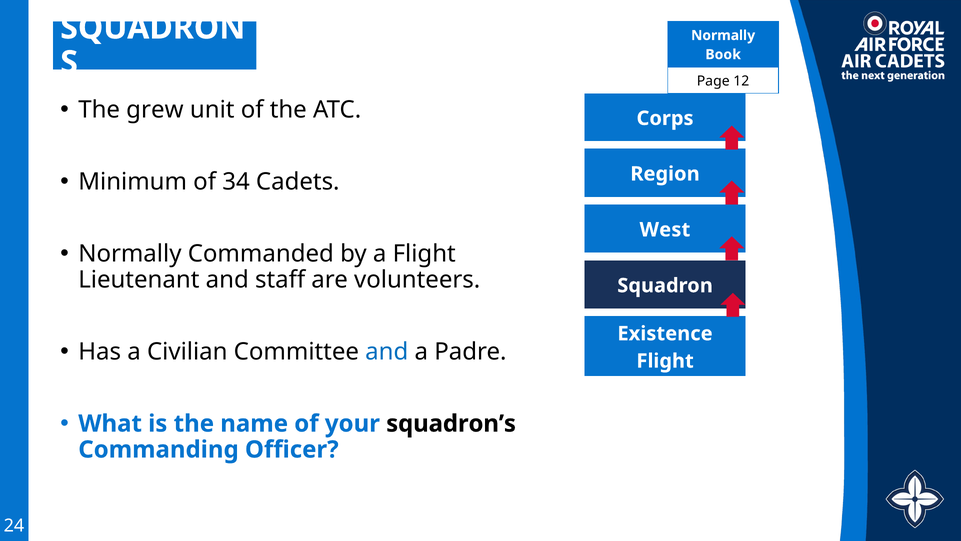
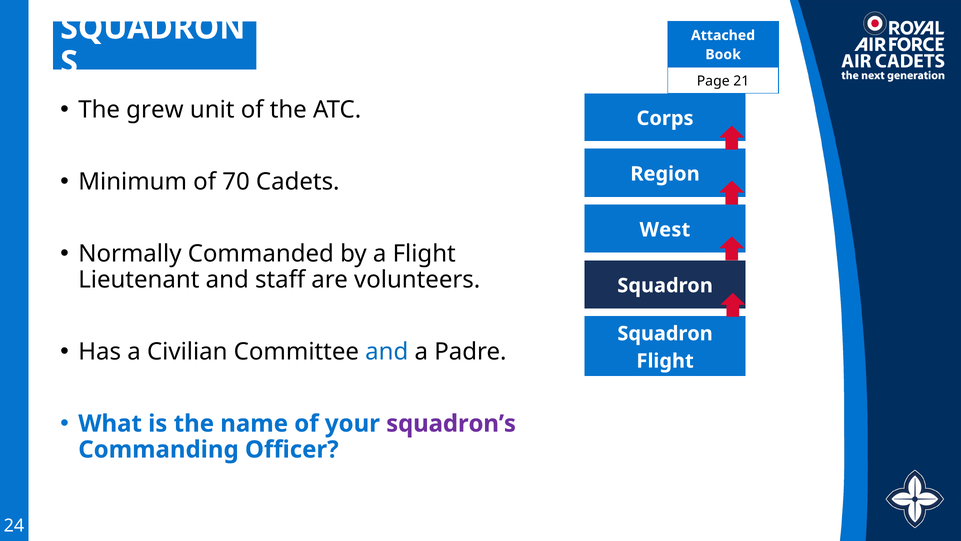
Normally at (723, 35): Normally -> Attached
12: 12 -> 21
34: 34 -> 70
Existence at (665, 333): Existence -> Squadron
squadron’s colour: black -> purple
